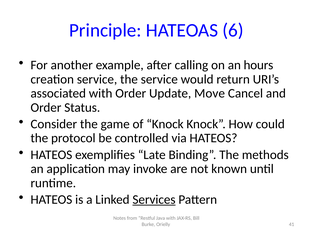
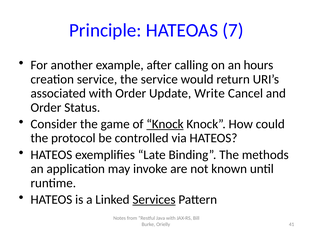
6: 6 -> 7
Move: Move -> Write
Knock at (165, 124) underline: none -> present
